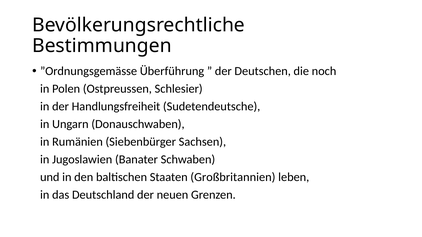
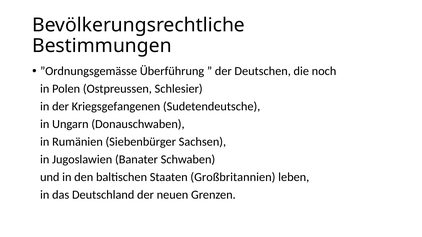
Handlungsfreiheit: Handlungsfreiheit -> Kriegsgefangenen
